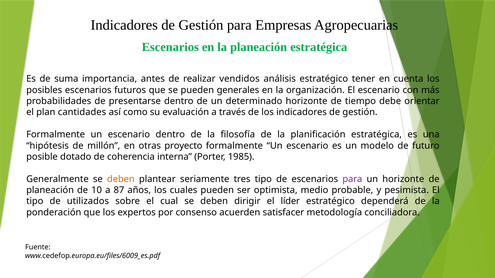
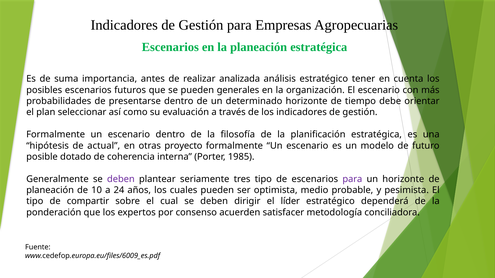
vendidos: vendidos -> analizada
cantidades: cantidades -> seleccionar
millón: millón -> actual
deben at (121, 179) colour: orange -> purple
87: 87 -> 24
utilizados: utilizados -> compartir
